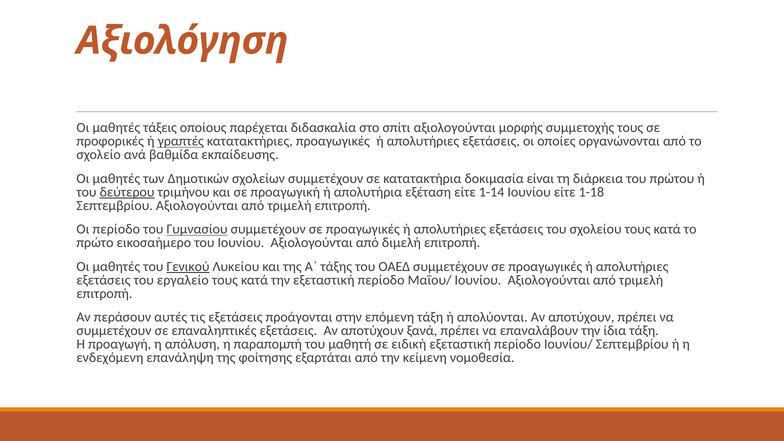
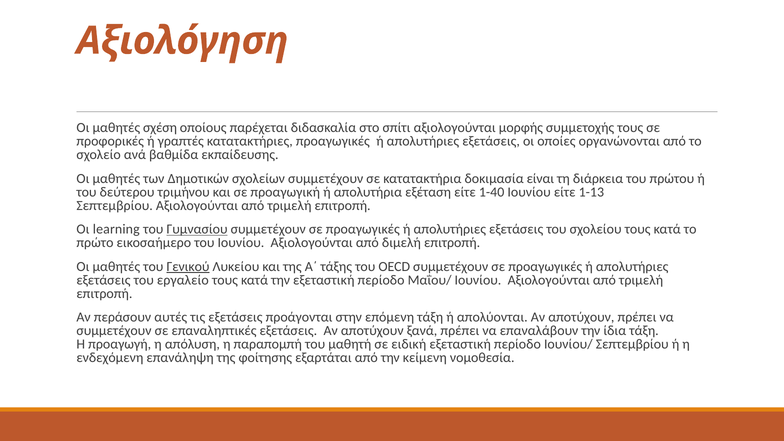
τάξεις: τάξεις -> σχέση
γραπτές underline: present -> none
δεύτερου underline: present -> none
1-14: 1-14 -> 1-40
1-18: 1-18 -> 1-13
Οι περίοδο: περίοδο -> learning
ΟΑΕΔ: ΟΑΕΔ -> OECD
